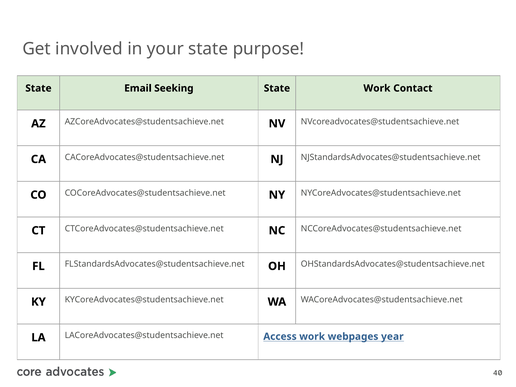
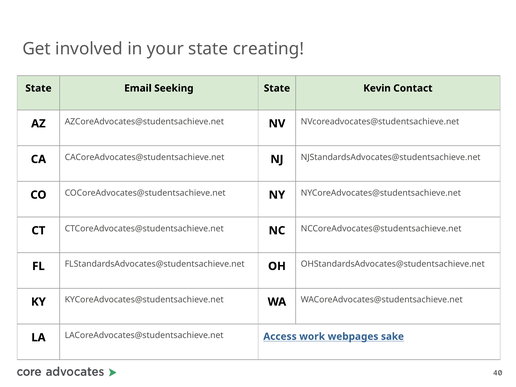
purpose: purpose -> creating
State Work: Work -> Kevin
year: year -> sake
